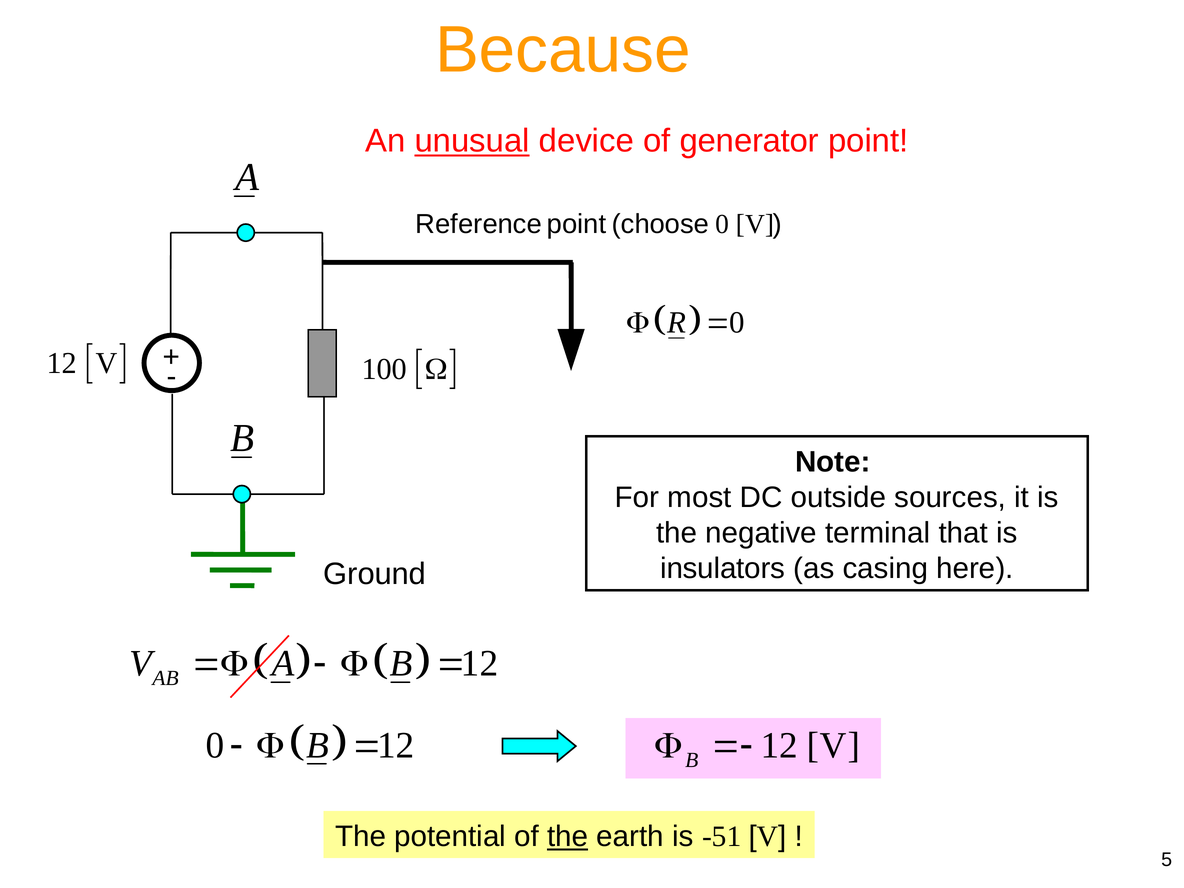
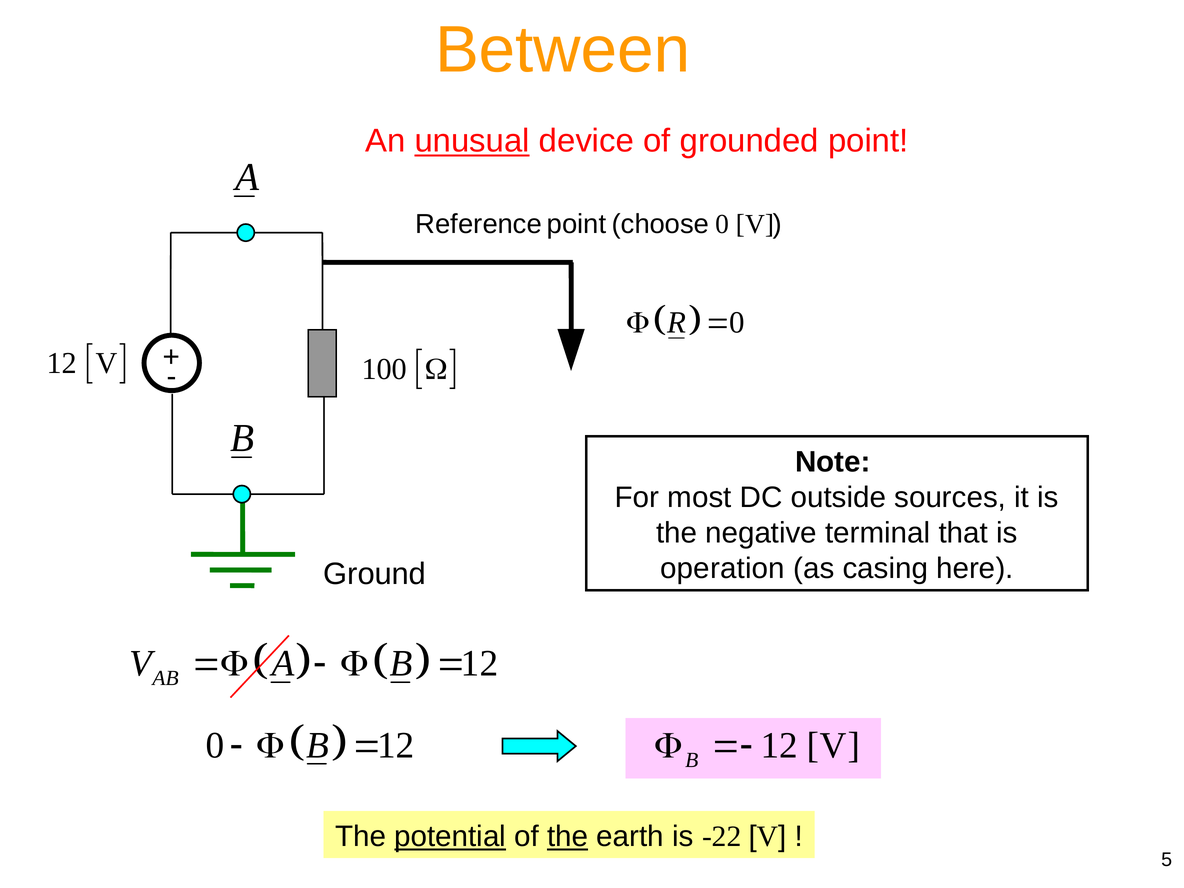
Because: Because -> Between
generator: generator -> grounded
insulators: insulators -> operation
potential underline: none -> present
-51: -51 -> -22
